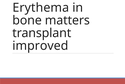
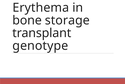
matters: matters -> storage
improved: improved -> genotype
